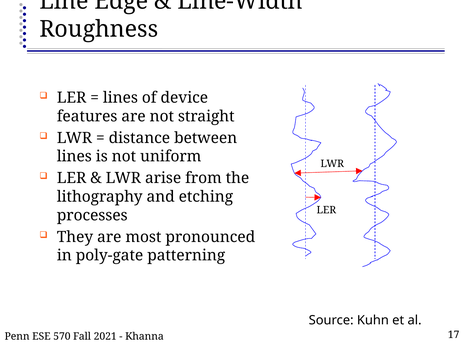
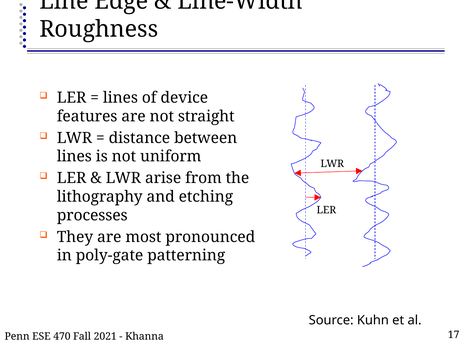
570: 570 -> 470
